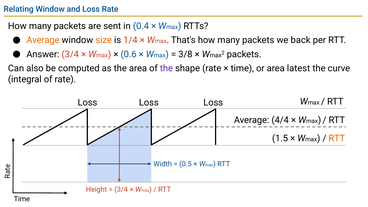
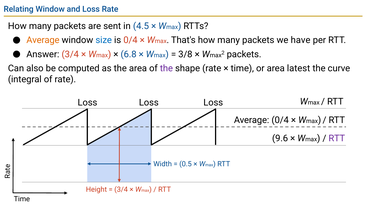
0.4: 0.4 -> 4.5
size colour: orange -> blue
is 1/4: 1/4 -> 0/4
back: back -> have
0.6: 0.6 -> 6.8
Average 4/4: 4/4 -> 0/4
1.5: 1.5 -> 9.6
RTT at (337, 138) colour: orange -> purple
